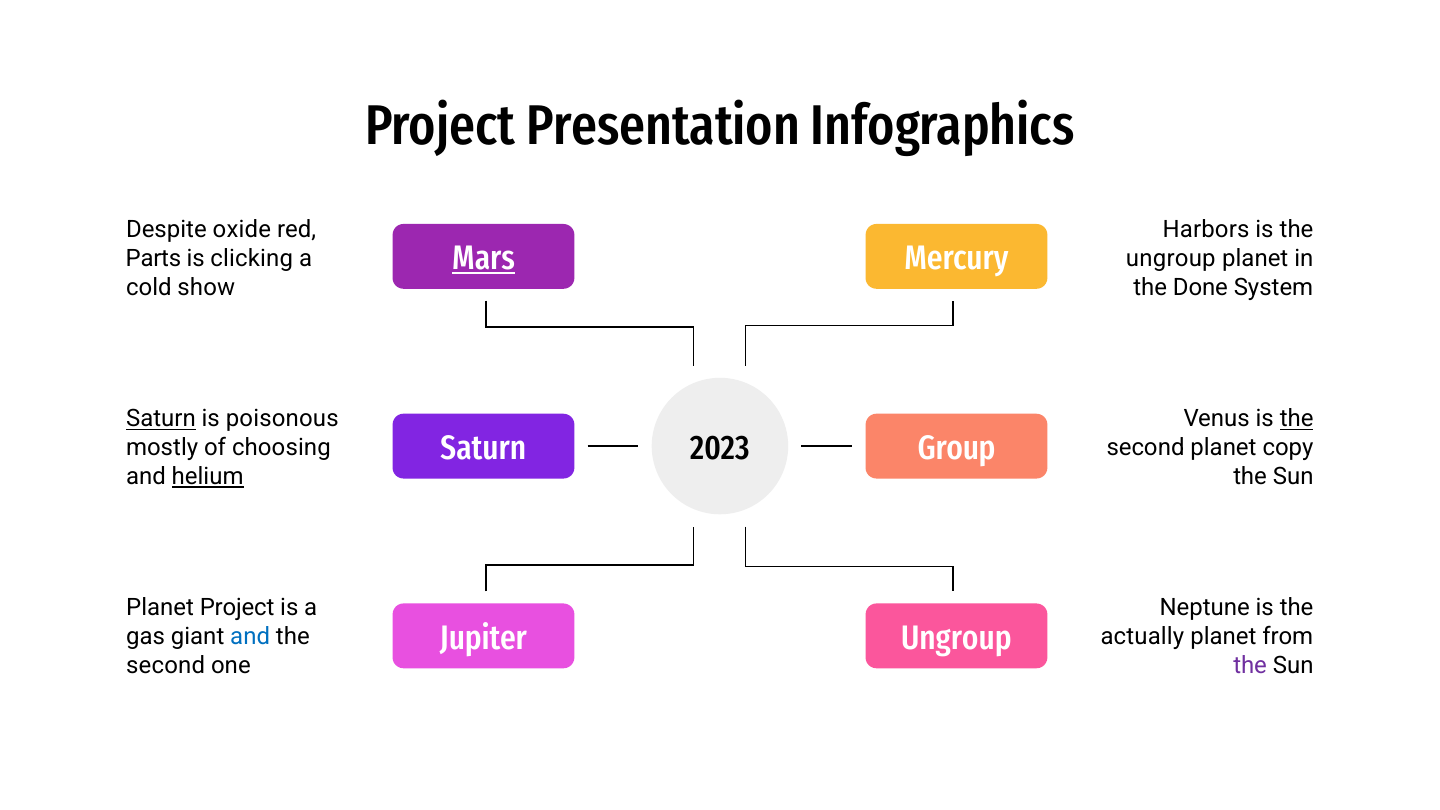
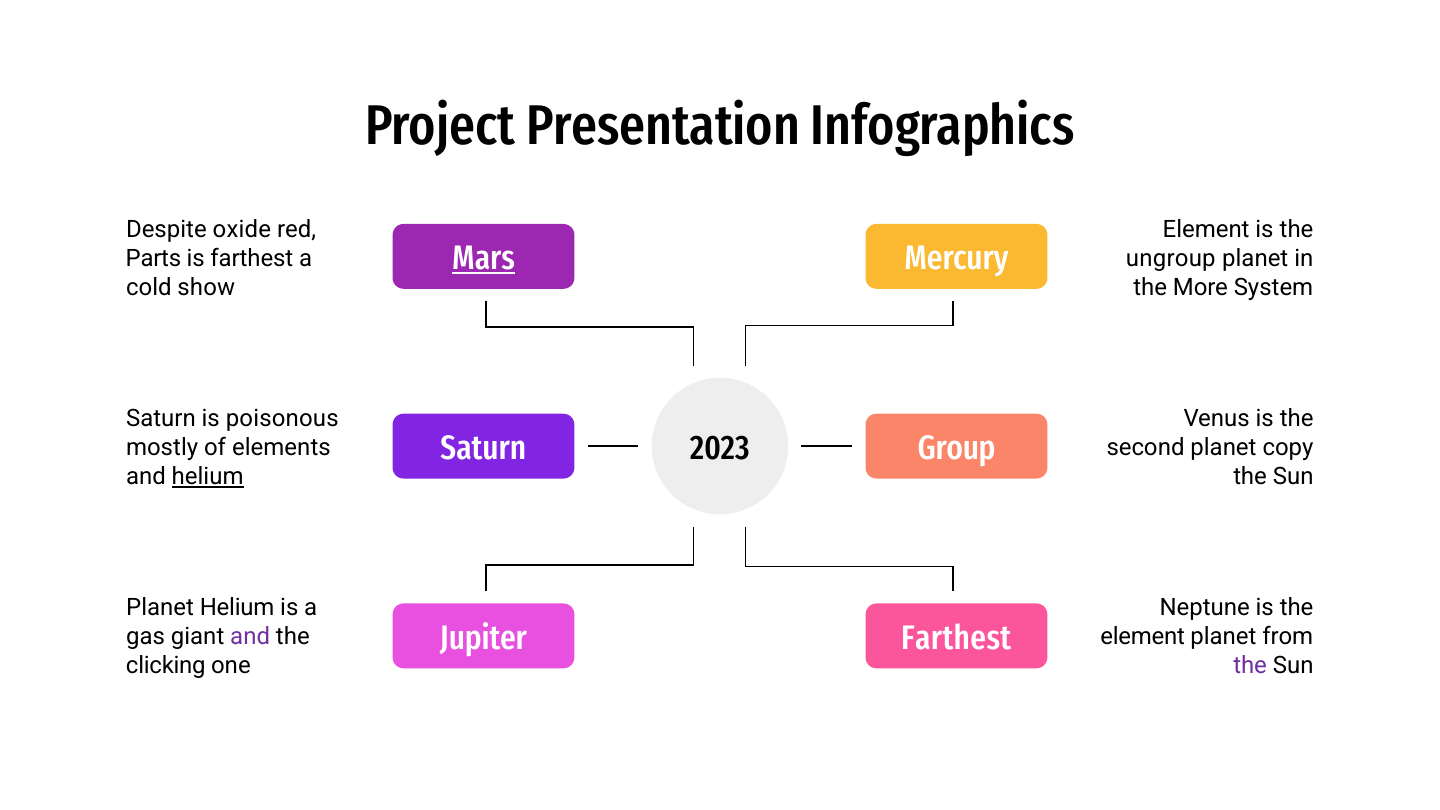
Harbors at (1206, 230): Harbors -> Element
is clicking: clicking -> farthest
Done: Done -> More
Saturn at (161, 419) underline: present -> none
the at (1297, 419) underline: present -> none
choosing: choosing -> elements
Planet Project: Project -> Helium
Ungroup at (956, 638): Ungroup -> Farthest
and at (250, 637) colour: blue -> purple
actually at (1142, 637): actually -> element
second at (166, 666): second -> clicking
